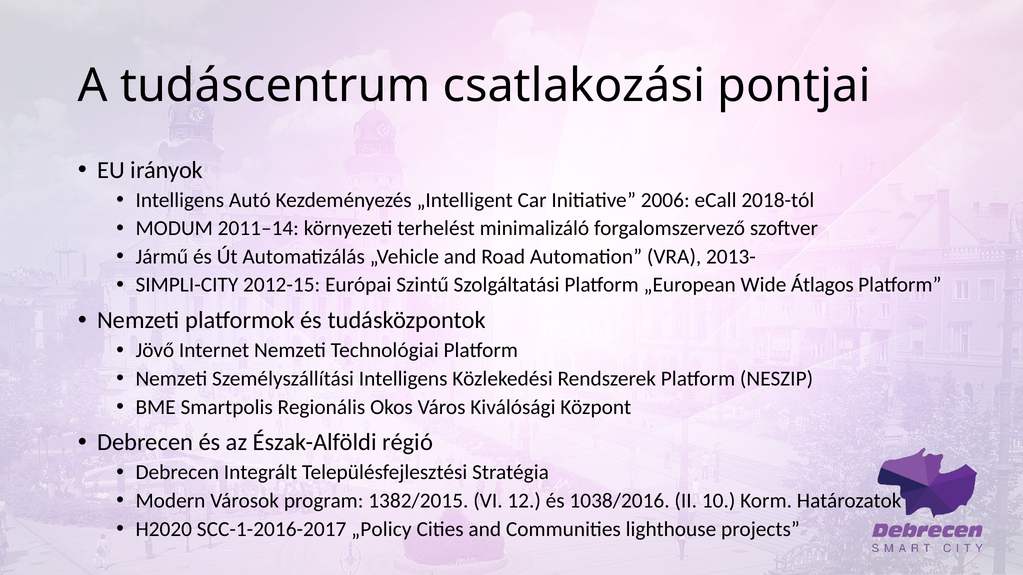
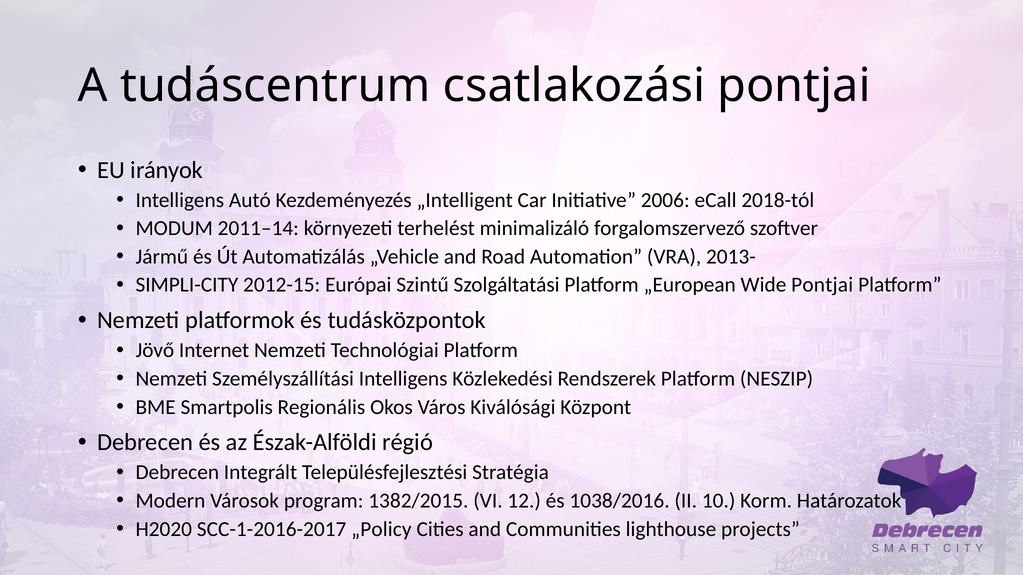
Wide Átlagos: Átlagos -> Pontjai
